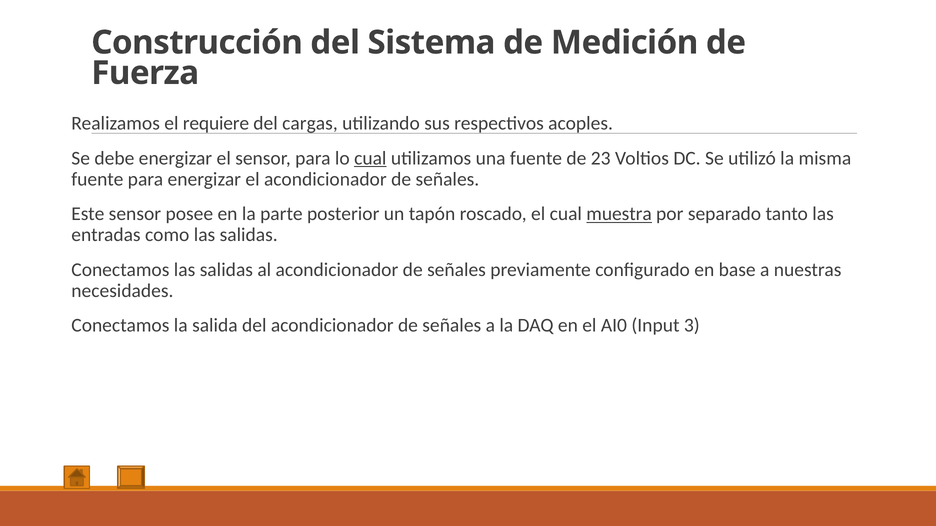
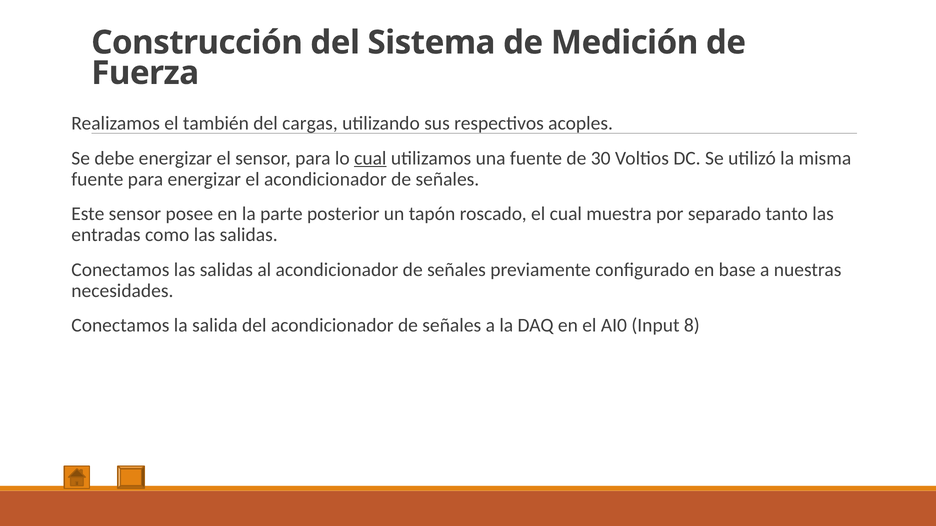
requiere: requiere -> también
23: 23 -> 30
muestra underline: present -> none
3: 3 -> 8
